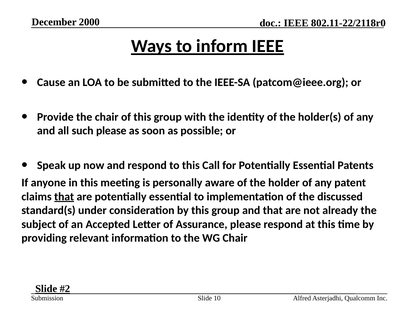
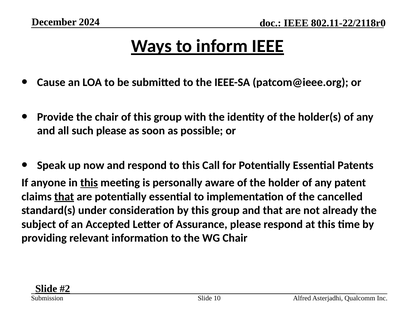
2000: 2000 -> 2024
this at (89, 183) underline: none -> present
discussed: discussed -> cancelled
